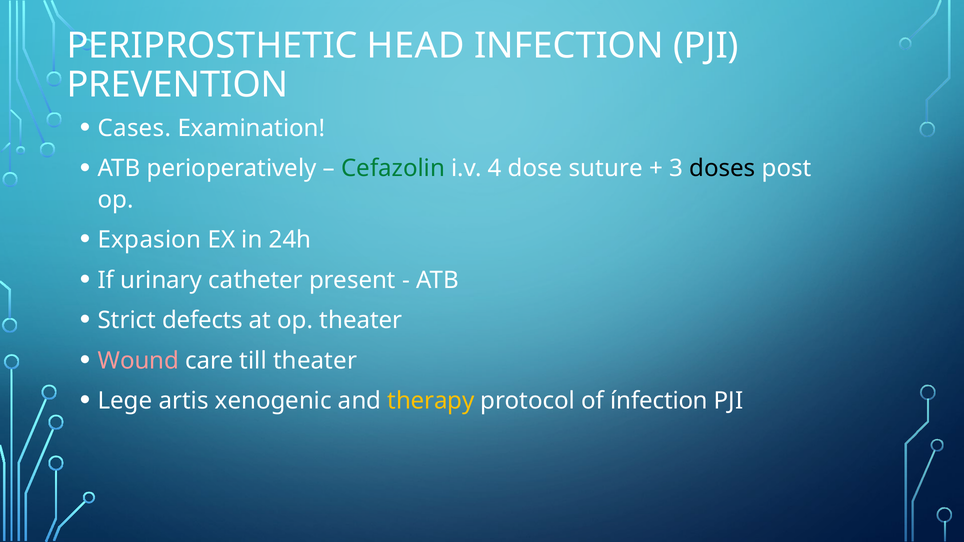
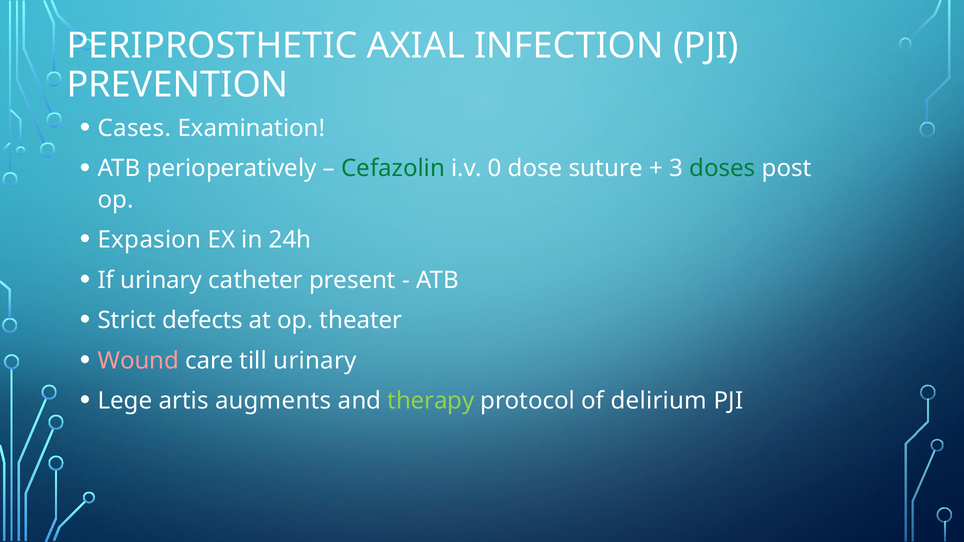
HEAD: HEAD -> AXIAL
4: 4 -> 0
doses colour: black -> green
till theater: theater -> urinary
xenogenic: xenogenic -> augments
therapy colour: yellow -> light green
ínfection: ínfection -> delirium
